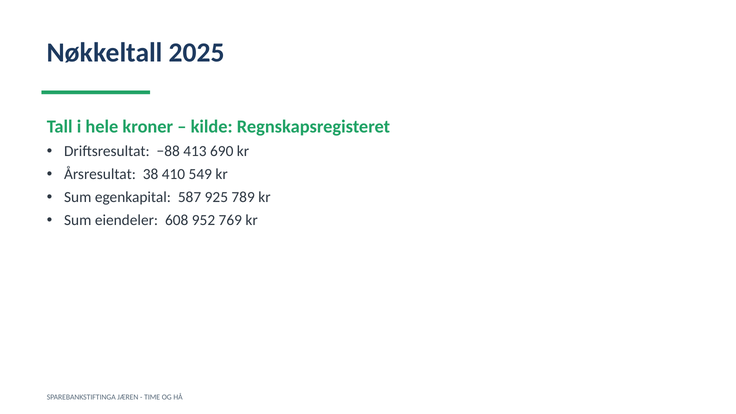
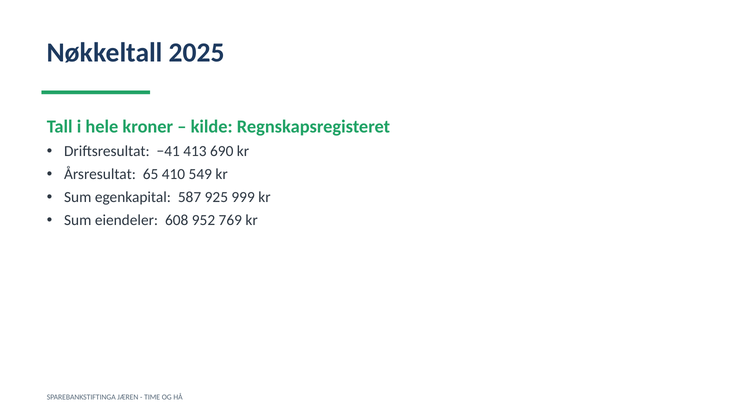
−88: −88 -> −41
38: 38 -> 65
789: 789 -> 999
